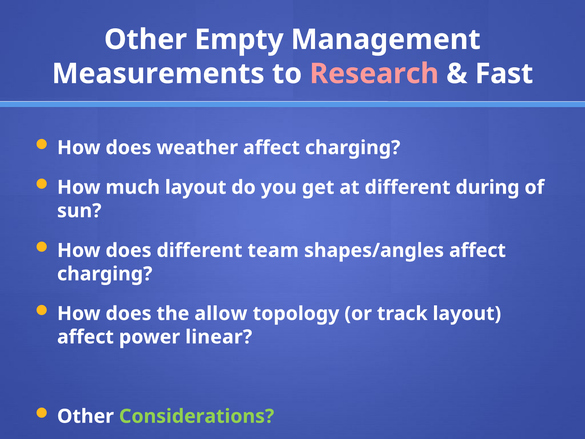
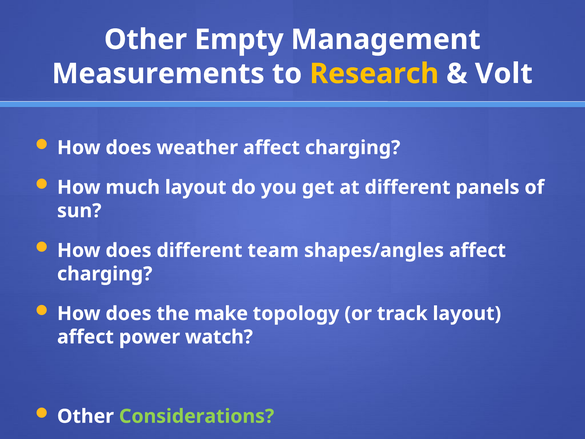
Research colour: pink -> yellow
Fast: Fast -> Volt
during: during -> panels
allow: allow -> make
linear: linear -> watch
